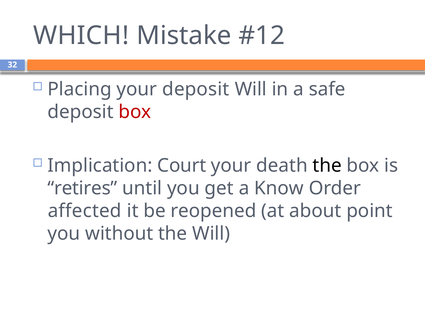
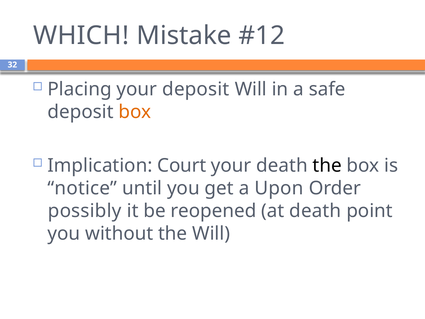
box at (135, 112) colour: red -> orange
retires: retires -> notice
Know: Know -> Upon
affected: affected -> possibly
at about: about -> death
